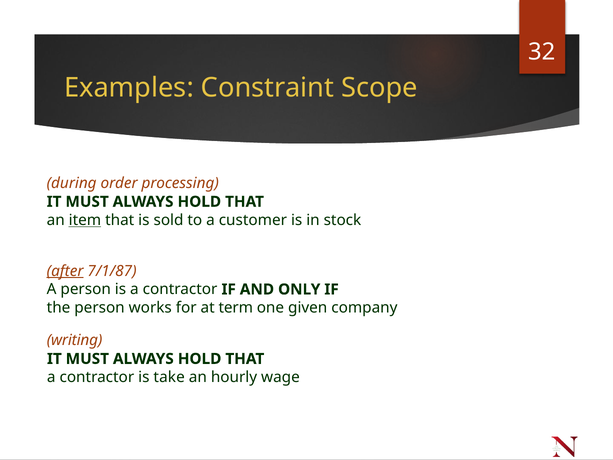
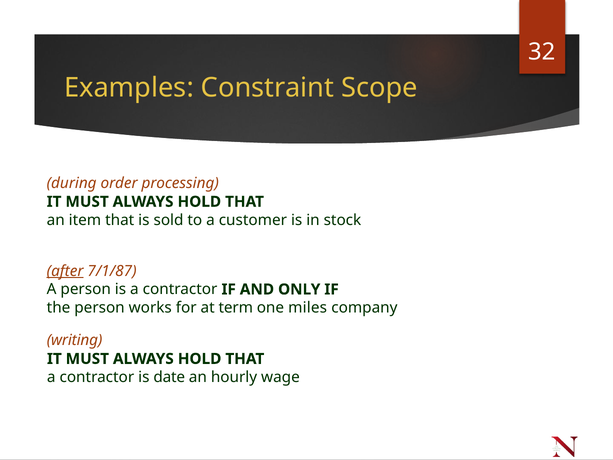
item underline: present -> none
given: given -> miles
take: take -> date
